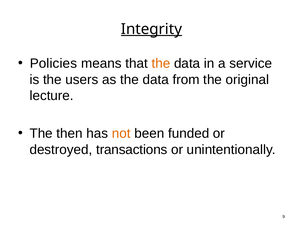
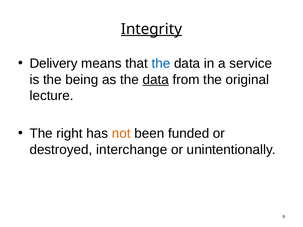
Policies: Policies -> Delivery
the at (161, 64) colour: orange -> blue
users: users -> being
data at (156, 80) underline: none -> present
then: then -> right
transactions: transactions -> interchange
